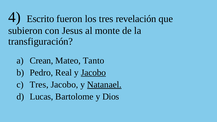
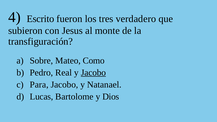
revelación: revelación -> verdadero
Crean: Crean -> Sobre
Tanto: Tanto -> Como
Tres at (39, 85): Tres -> Para
Natanael underline: present -> none
